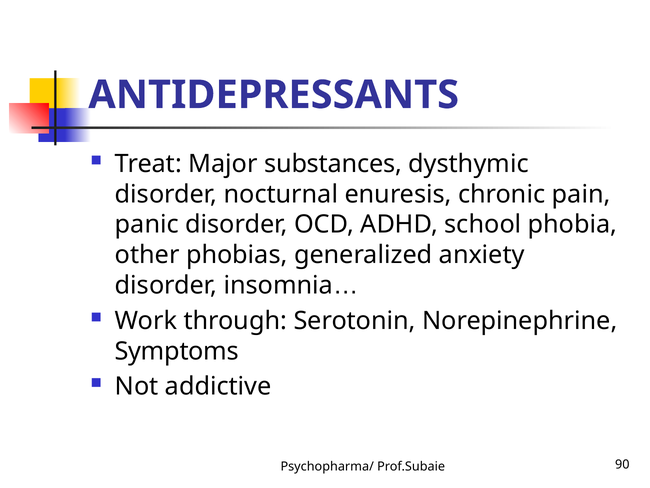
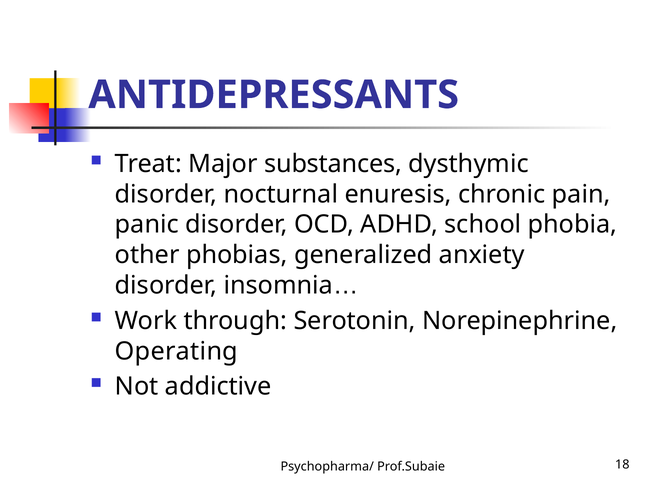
Symptoms: Symptoms -> Operating
90: 90 -> 18
